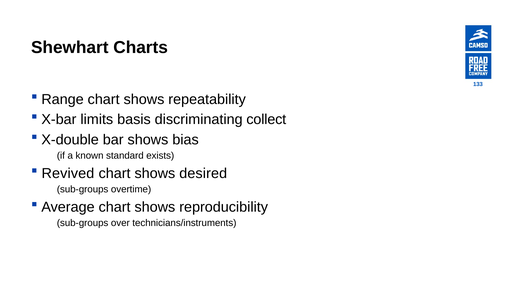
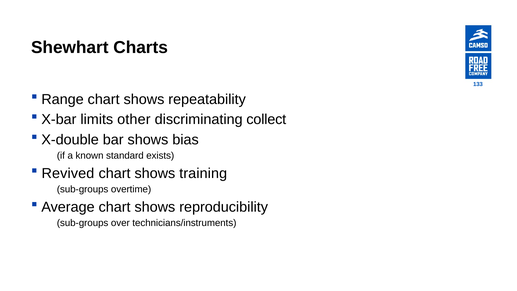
basis: basis -> other
desired: desired -> training
